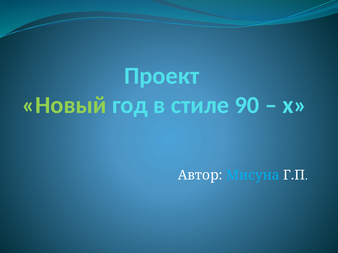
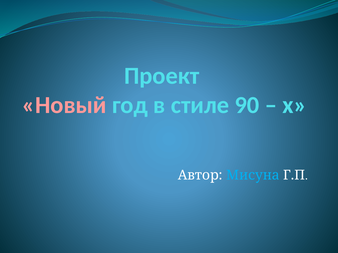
Новый colour: light green -> pink
